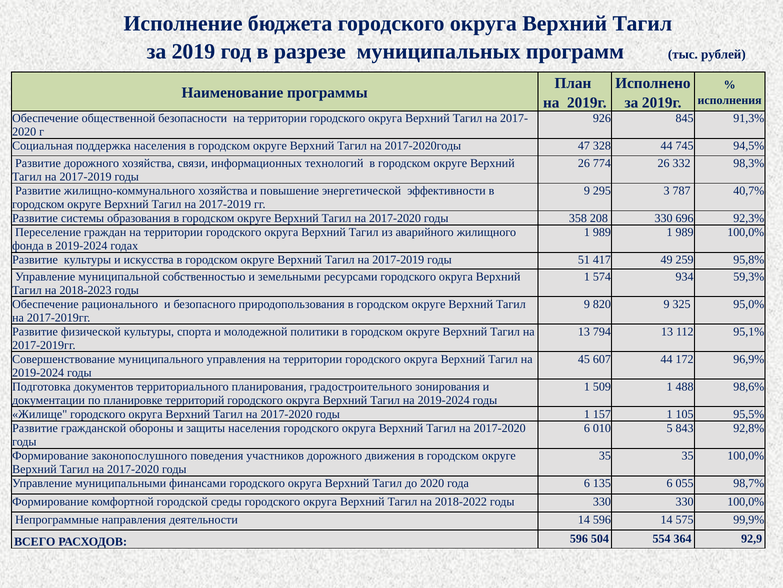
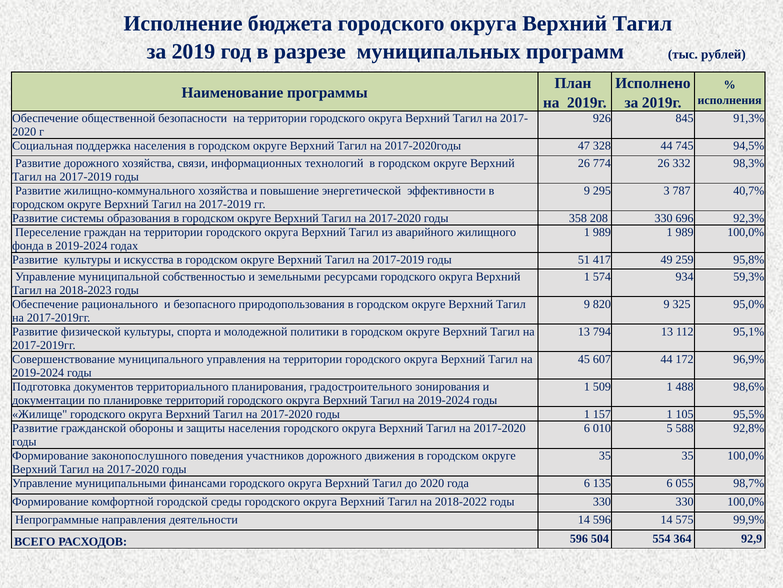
843: 843 -> 588
